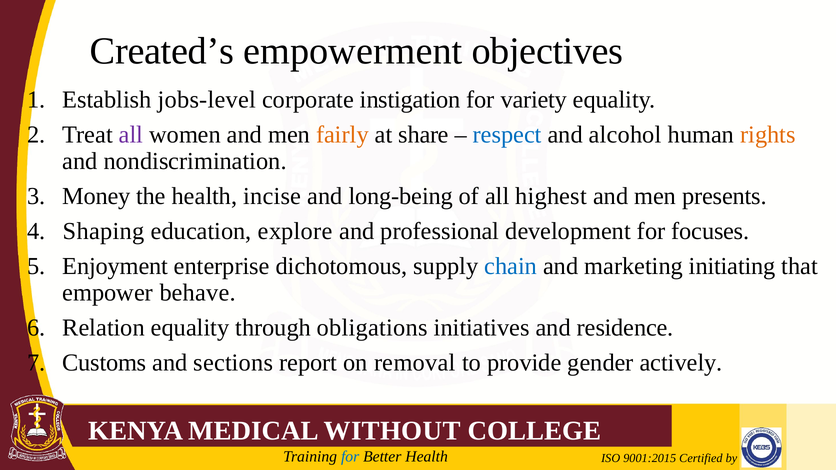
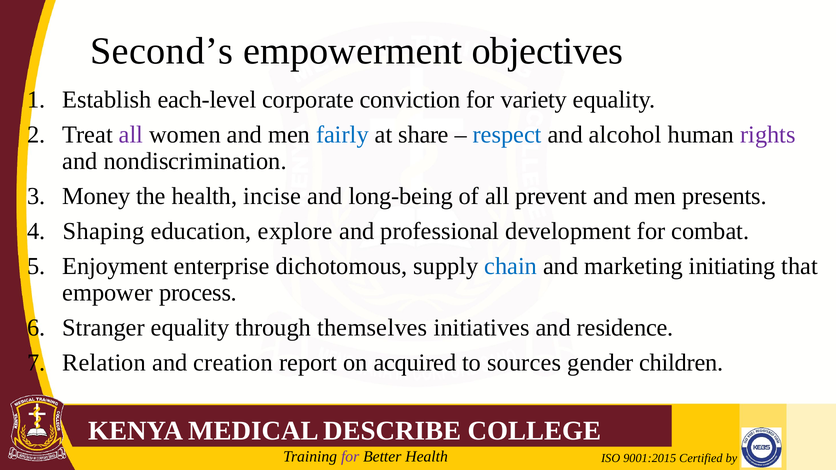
Created’s: Created’s -> Second’s
jobs-level: jobs-level -> each-level
instigation: instigation -> conviction
fairly colour: orange -> blue
rights colour: orange -> purple
highest: highest -> prevent
focuses: focuses -> combat
behave: behave -> process
Relation: Relation -> Stranger
obligations: obligations -> themselves
Customs: Customs -> Relation
sections: sections -> creation
removal: removal -> acquired
provide: provide -> sources
actively: actively -> children
WITHOUT: WITHOUT -> DESCRIBE
for at (350, 457) colour: blue -> purple
